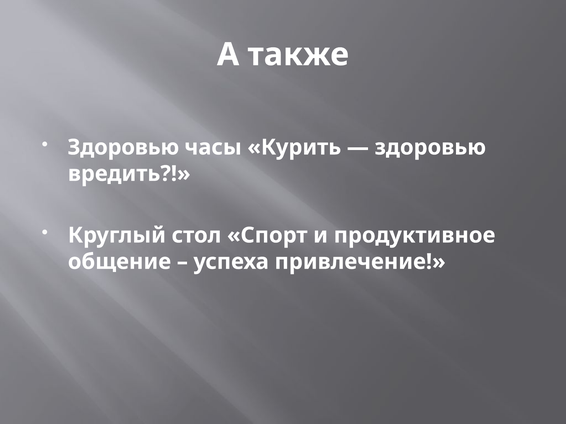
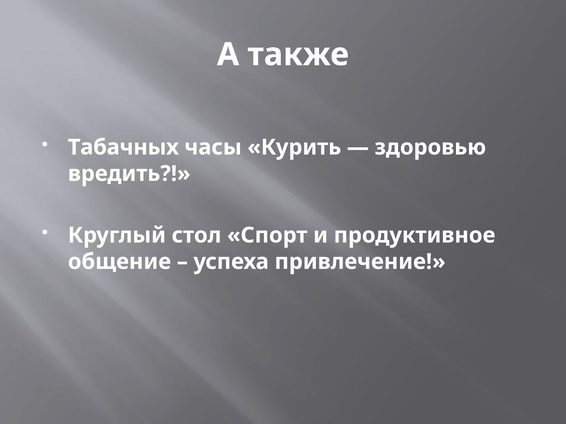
Здоровью at (123, 147): Здоровью -> Табачных
